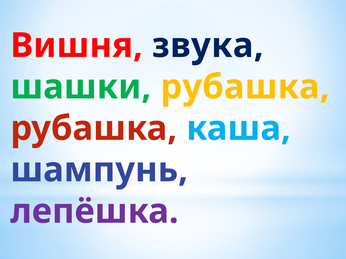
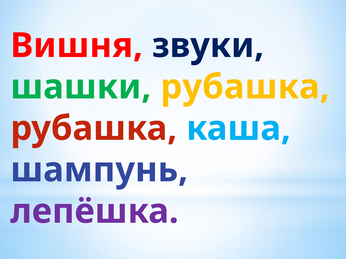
звука: звука -> звуки
